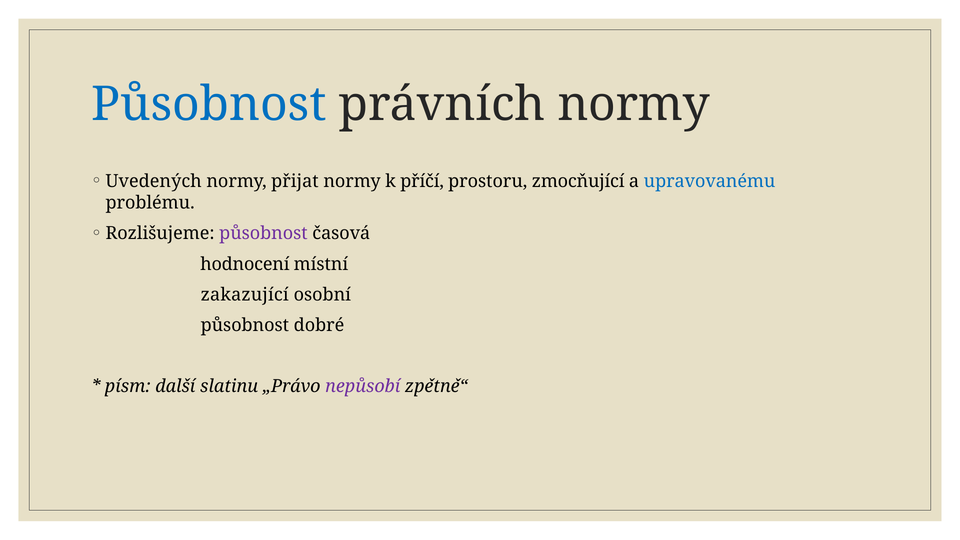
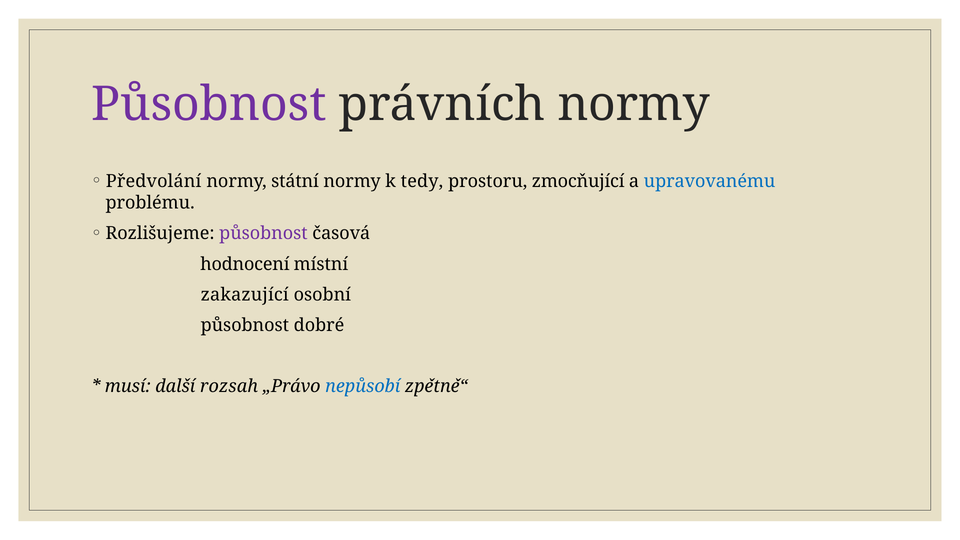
Působnost at (209, 104) colour: blue -> purple
Uvedených: Uvedených -> Předvolání
přijat: přijat -> státní
příčí: příčí -> tedy
písm: písm -> musí
slatinu: slatinu -> rozsah
nepůsobí colour: purple -> blue
